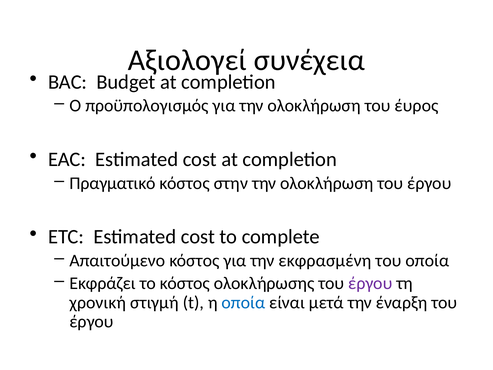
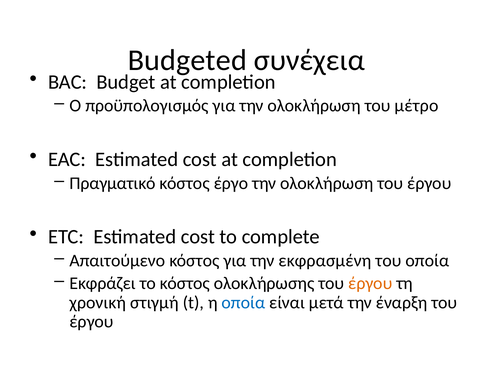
Αξιολογεί: Αξιολογεί -> Budgeted
έυρος: έυρος -> μέτρο
στην: στην -> έργο
έργου at (370, 283) colour: purple -> orange
